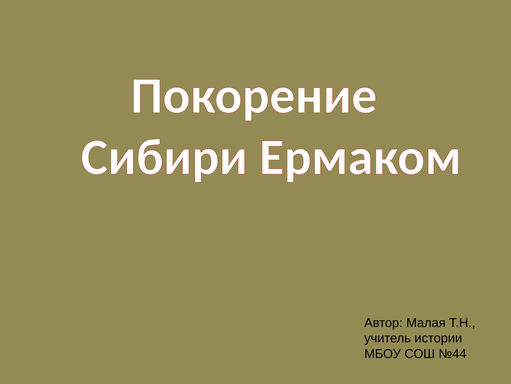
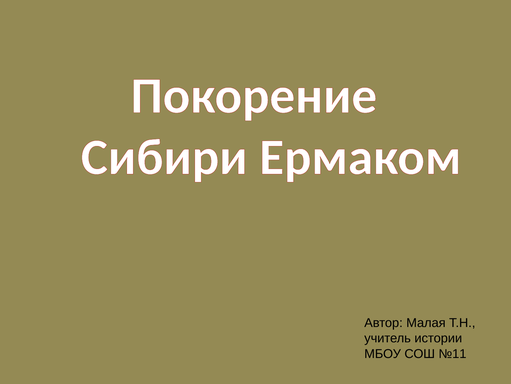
№44: №44 -> №11
